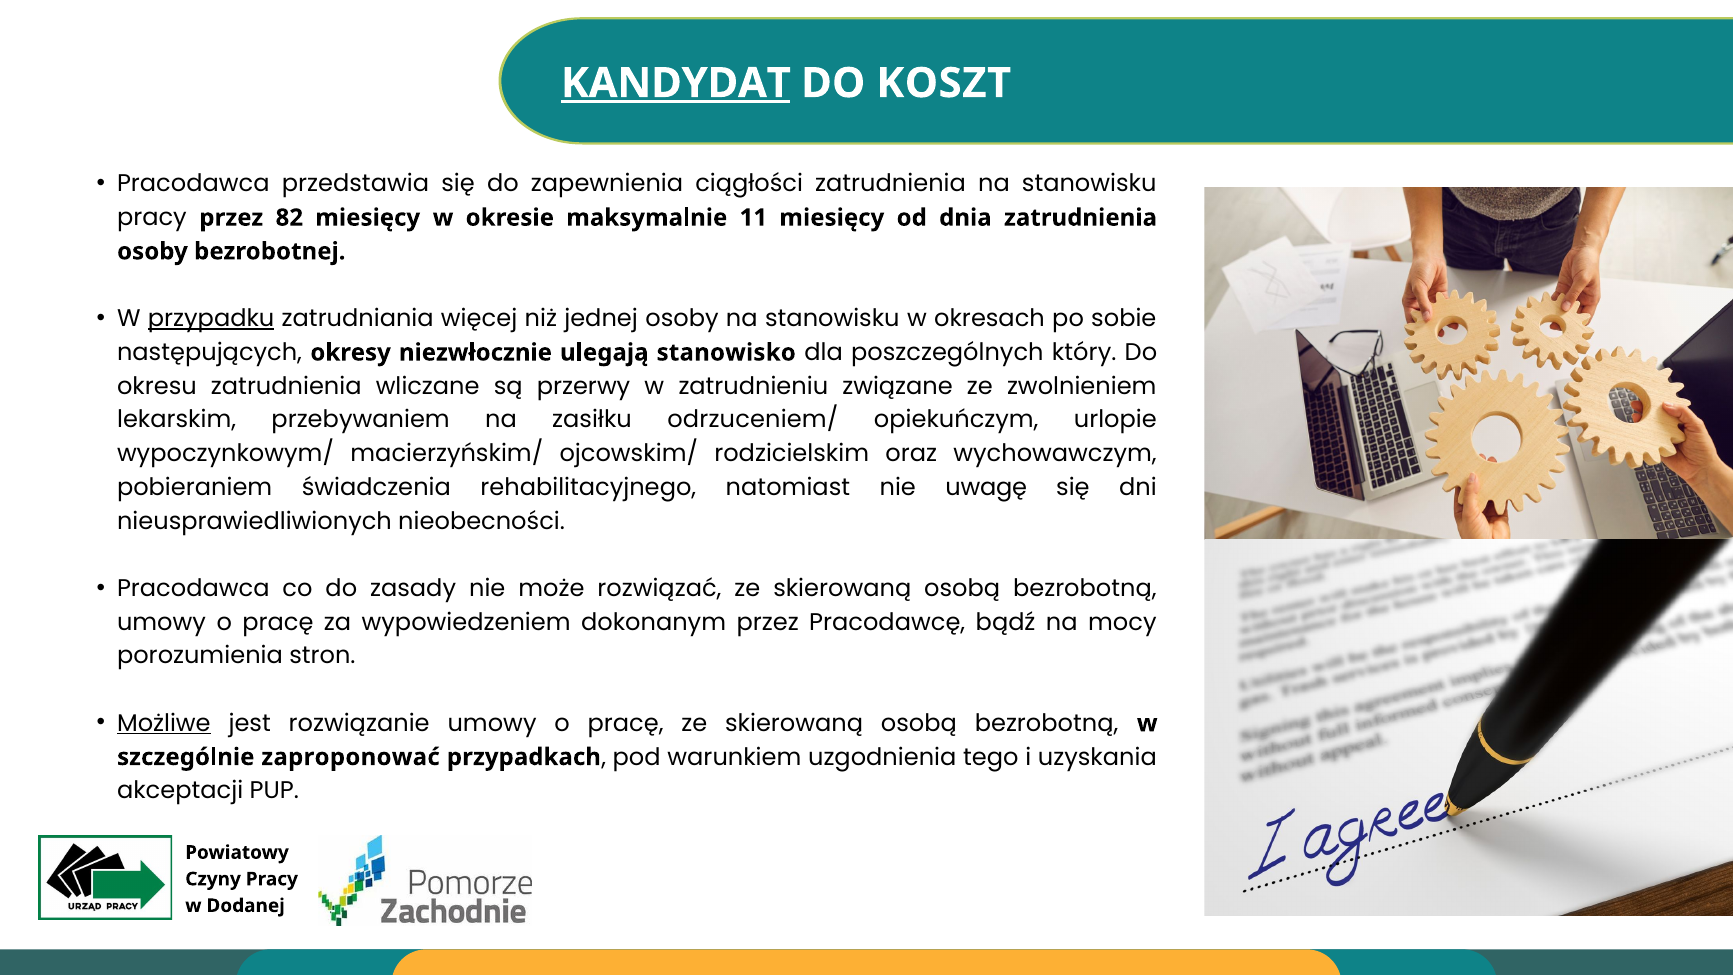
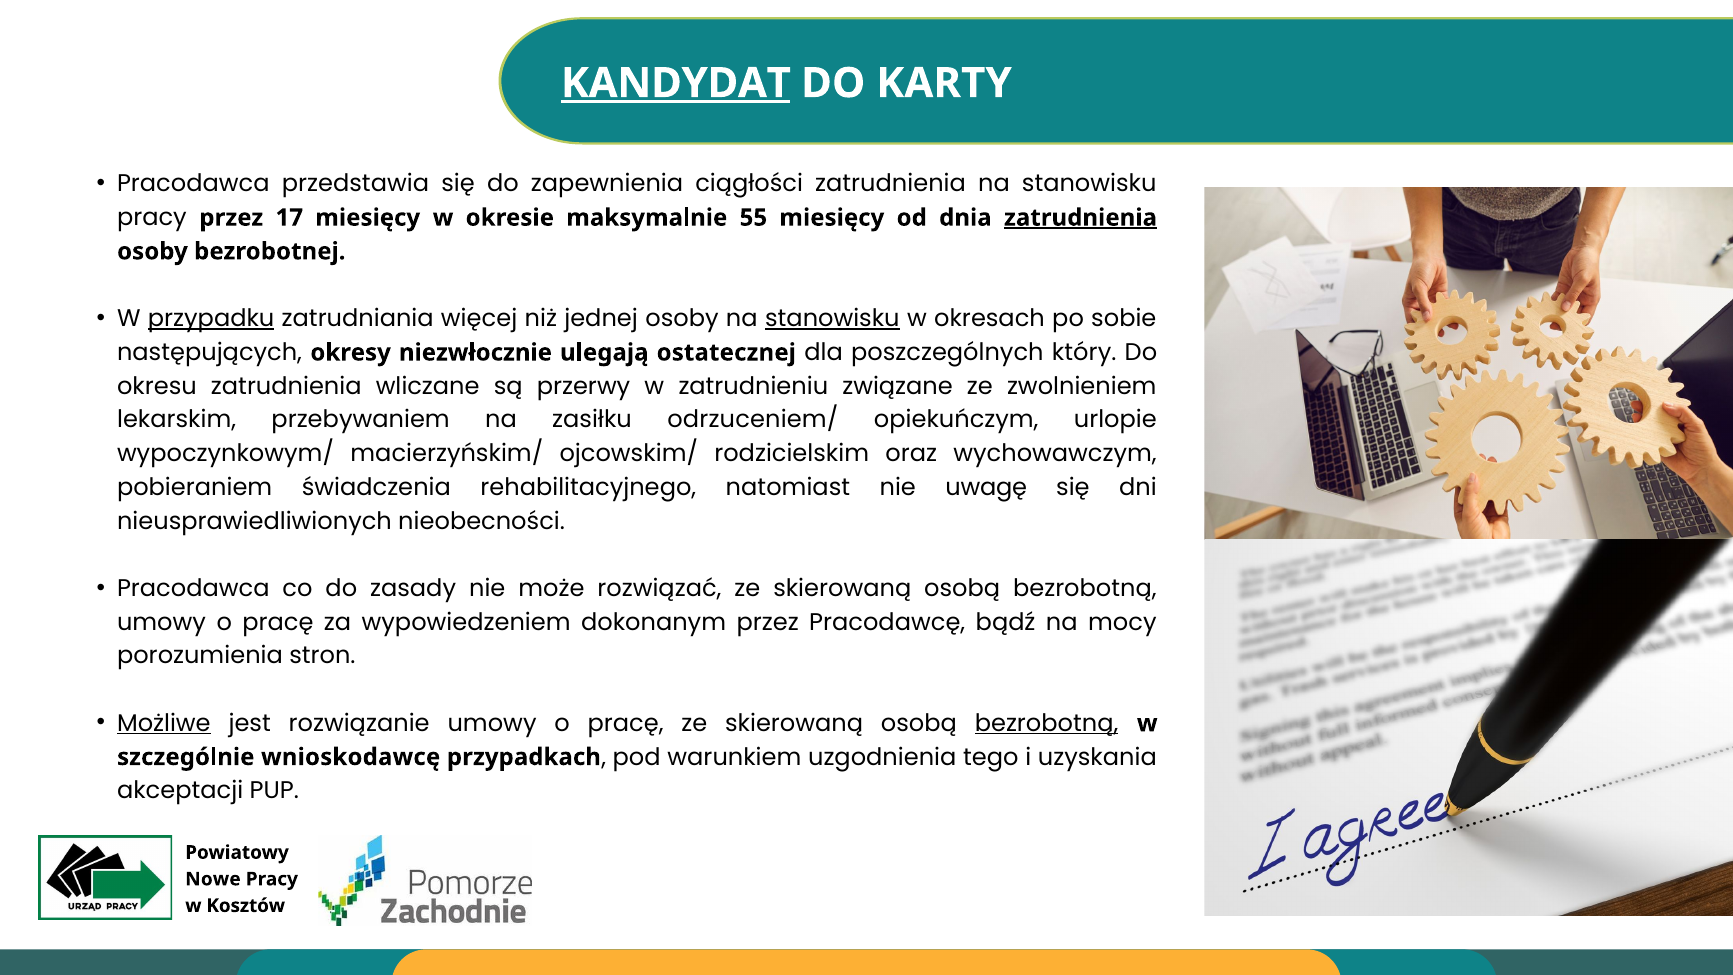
KOSZT: KOSZT -> KARTY
82: 82 -> 17
11: 11 -> 55
zatrudnienia at (1080, 218) underline: none -> present
stanowisku at (832, 319) underline: none -> present
stanowisko: stanowisko -> ostatecznej
bezrobotną at (1047, 723) underline: none -> present
zaproponować: zaproponować -> wnioskodawcę
Czyny: Czyny -> Nowe
Dodanej: Dodanej -> Kosztów
